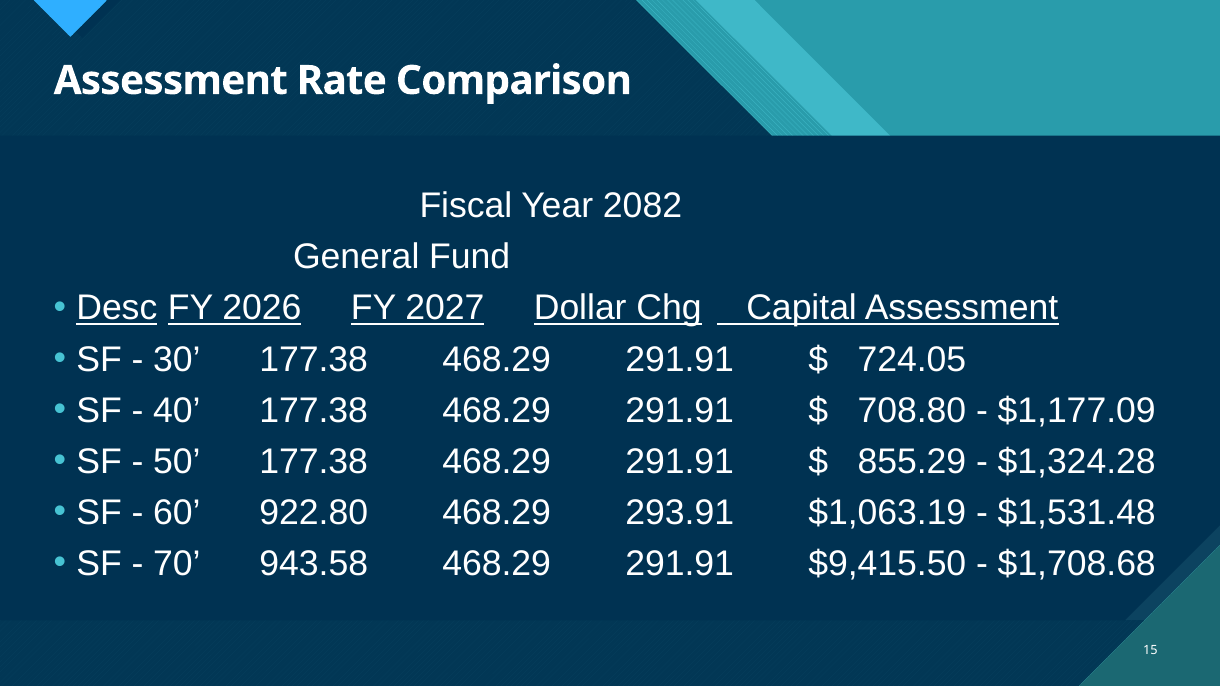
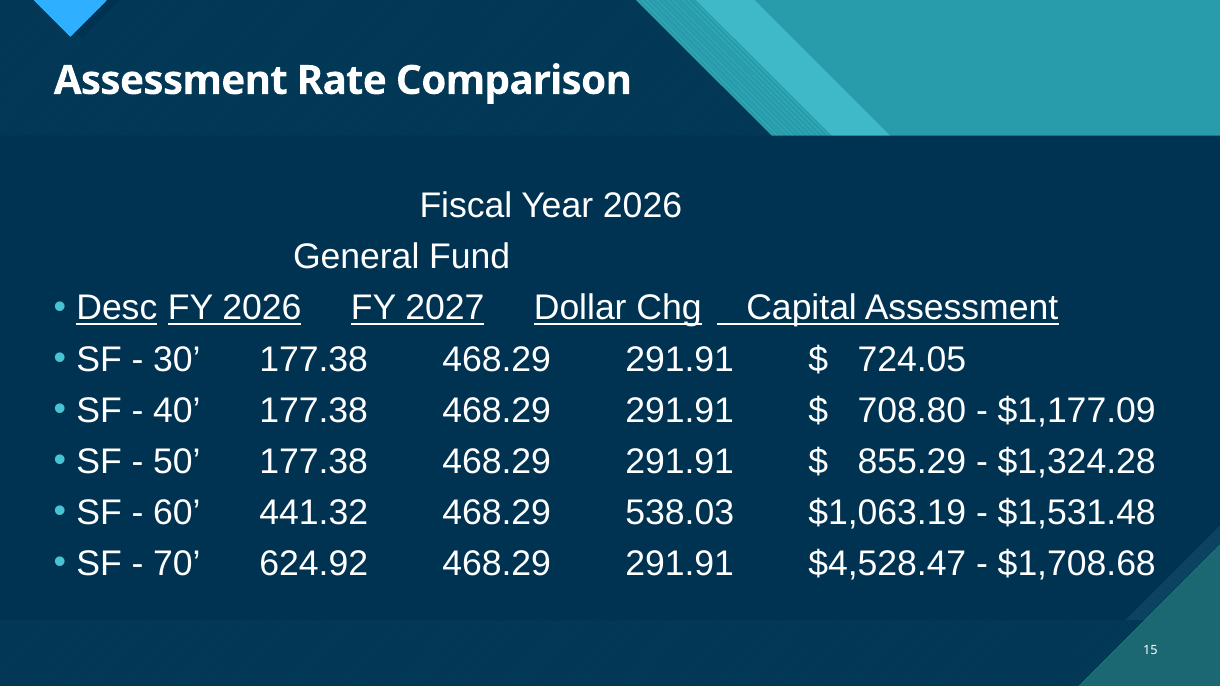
Year 2082: 2082 -> 2026
922.80: 922.80 -> 441.32
293.91: 293.91 -> 538.03
943.58: 943.58 -> 624.92
$9,415.50: $9,415.50 -> $4,528.47
